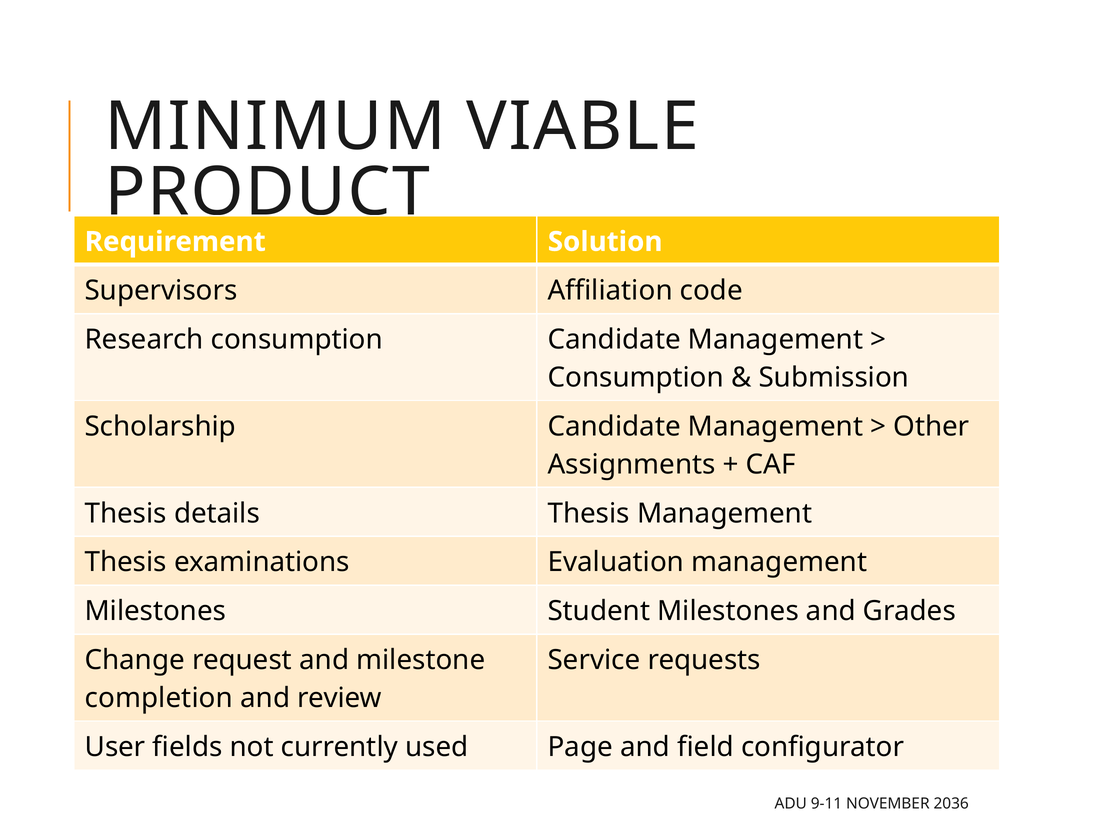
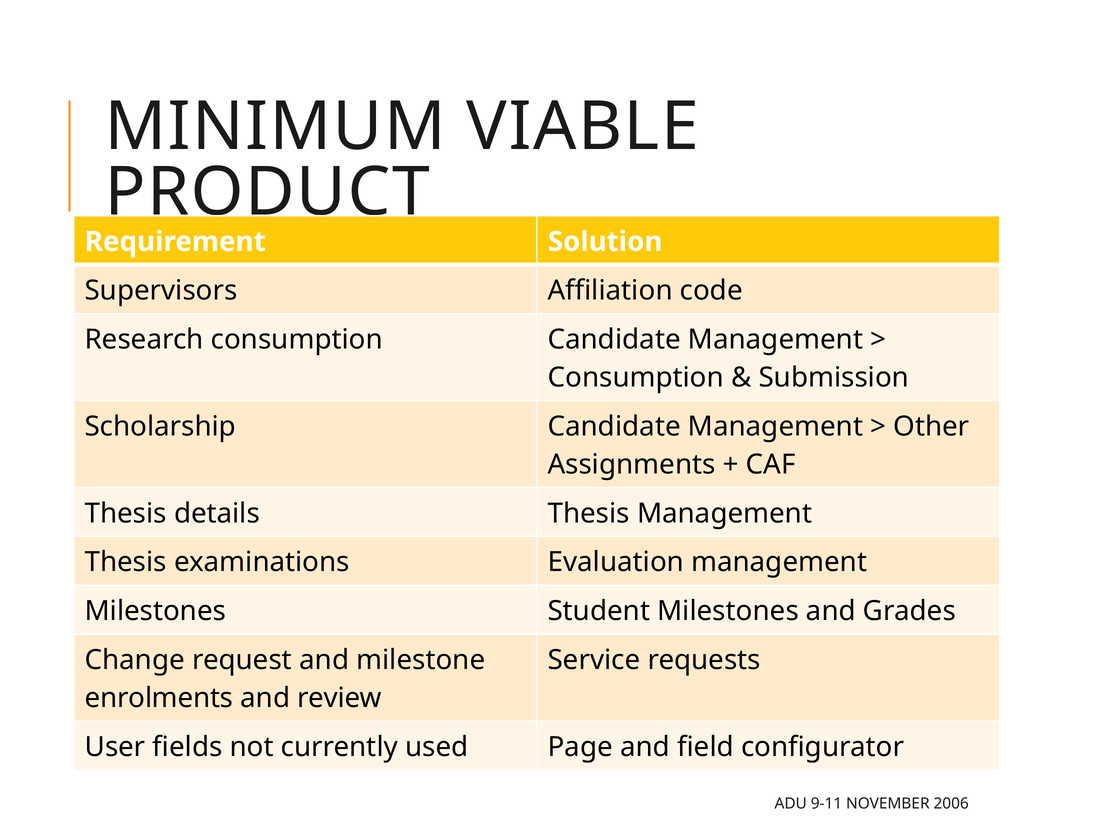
completion: completion -> enrolments
2036: 2036 -> 2006
